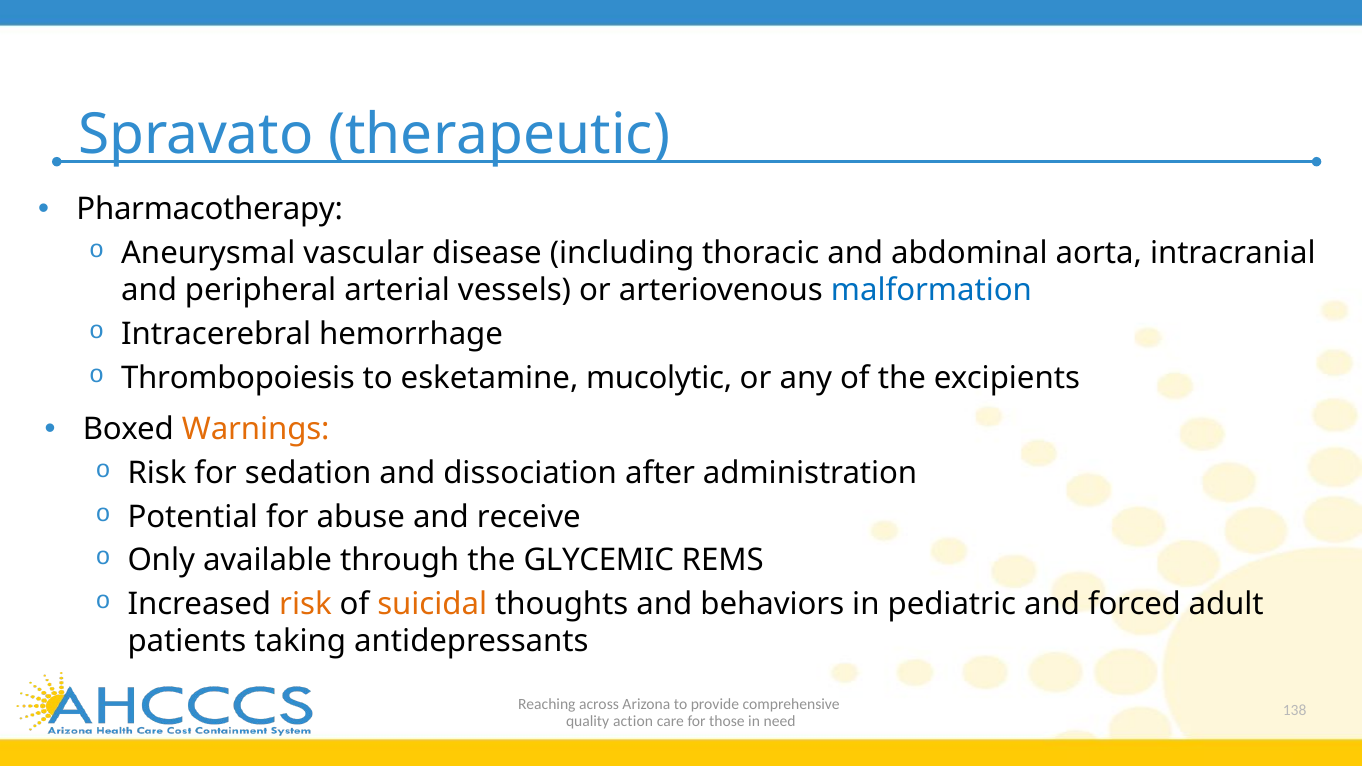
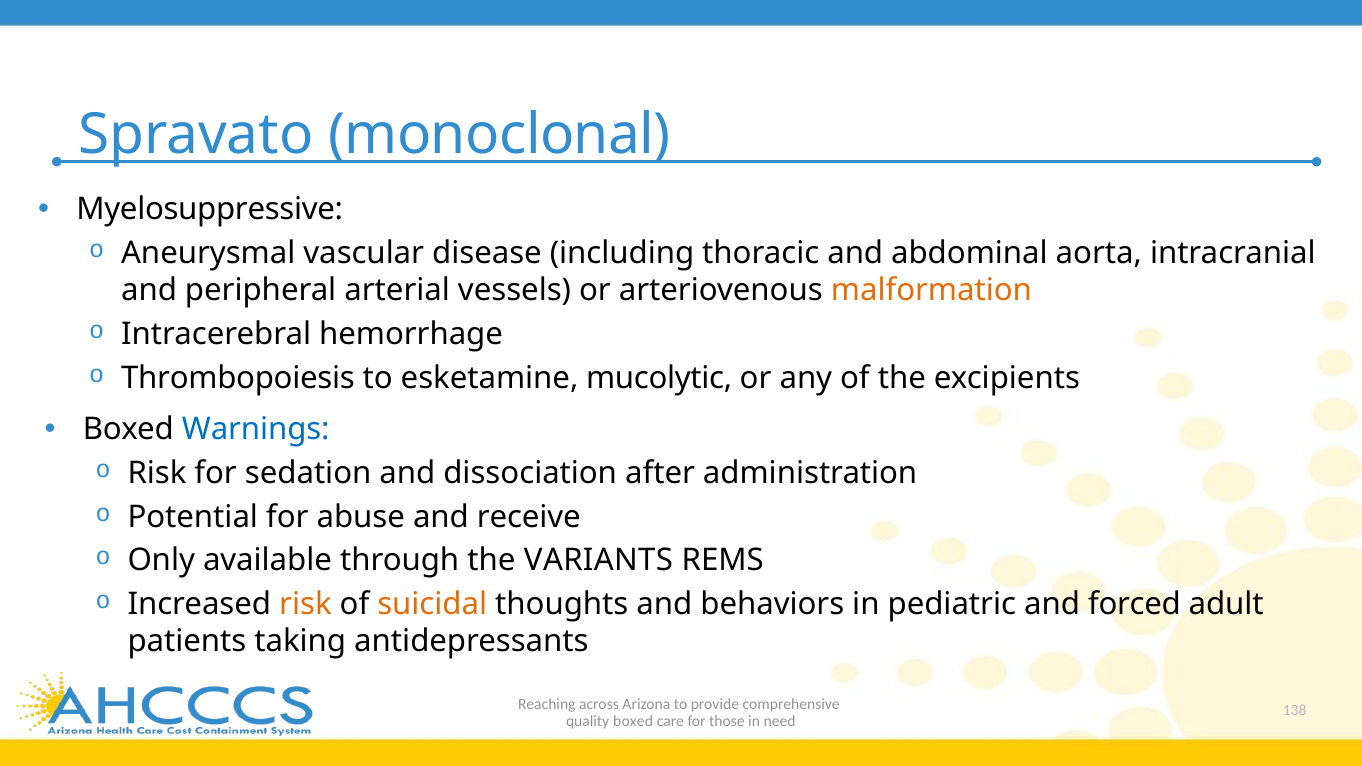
therapeutic: therapeutic -> monoclonal
Pharmacotherapy: Pharmacotherapy -> Myelosuppressive
malformation colour: blue -> orange
Warnings colour: orange -> blue
GLYCEMIC: GLYCEMIC -> VARIANTS
quality action: action -> boxed
